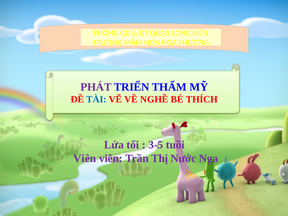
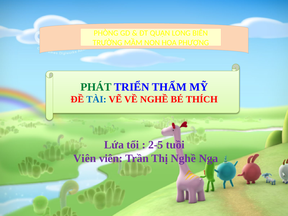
PHÁT colour: purple -> green
3-5: 3-5 -> 2-5
Thị Nước: Nước -> Nghề
